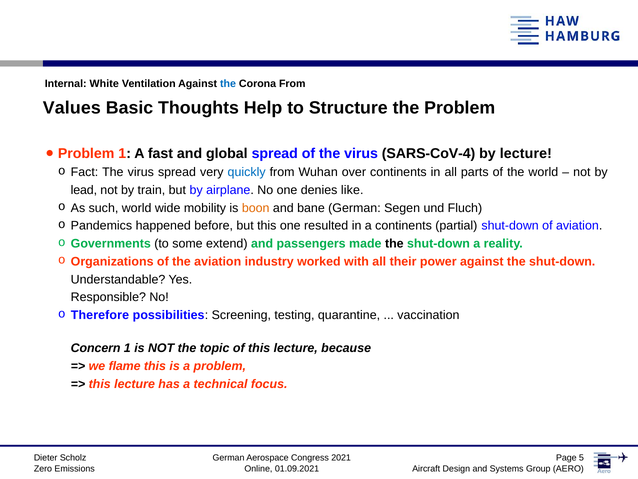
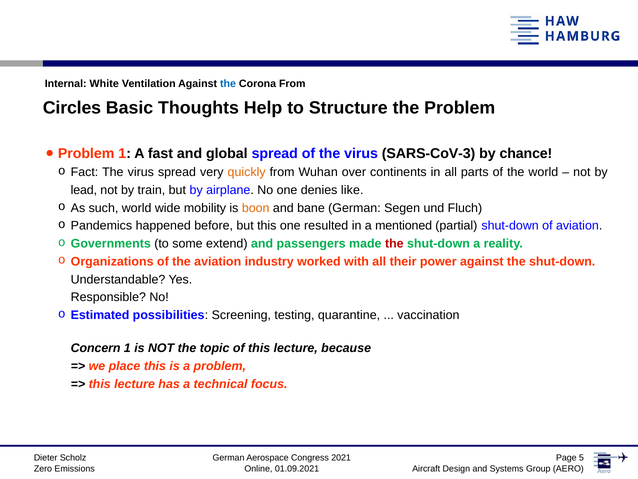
Values: Values -> Circles
SARS-CoV-4: SARS-CoV-4 -> SARS-CoV-3
by lecture: lecture -> chance
quickly colour: blue -> orange
a continents: continents -> mentioned
the at (394, 243) colour: black -> red
Therefore: Therefore -> Estimated
flame: flame -> place
